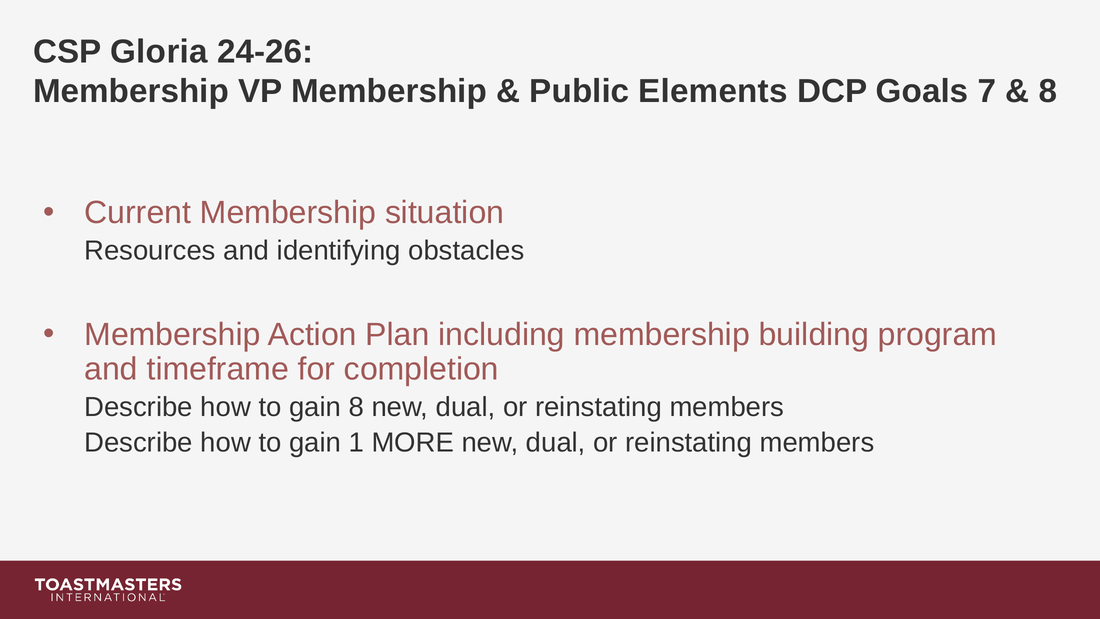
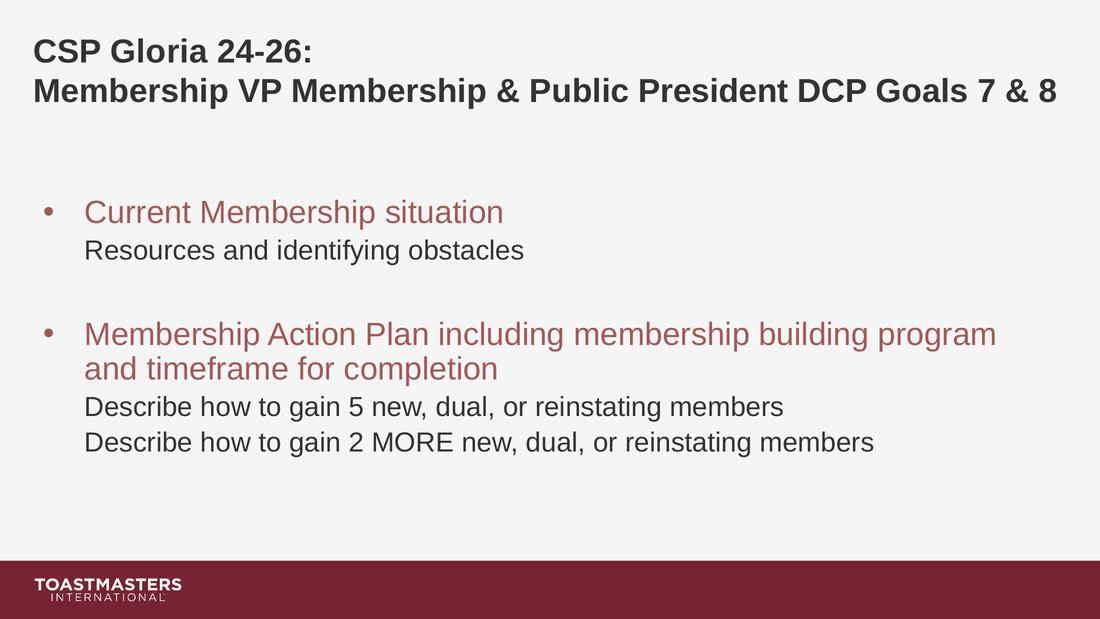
Elements: Elements -> President
gain 8: 8 -> 5
1: 1 -> 2
